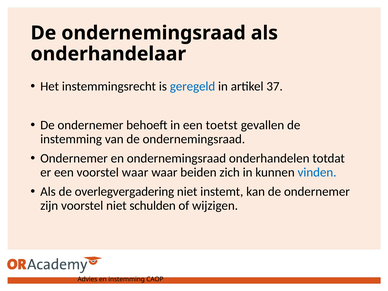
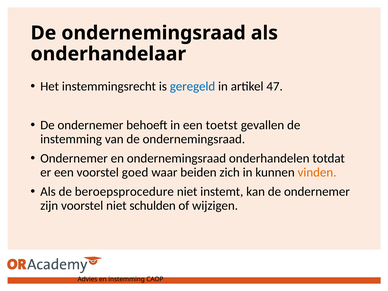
37: 37 -> 47
voorstel waar: waar -> goed
vinden colour: blue -> orange
overlegvergadering: overlegvergadering -> beroepsprocedure
